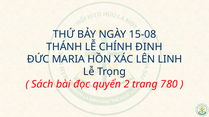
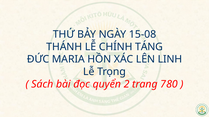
ĐINH: ĐINH -> TÁNG
